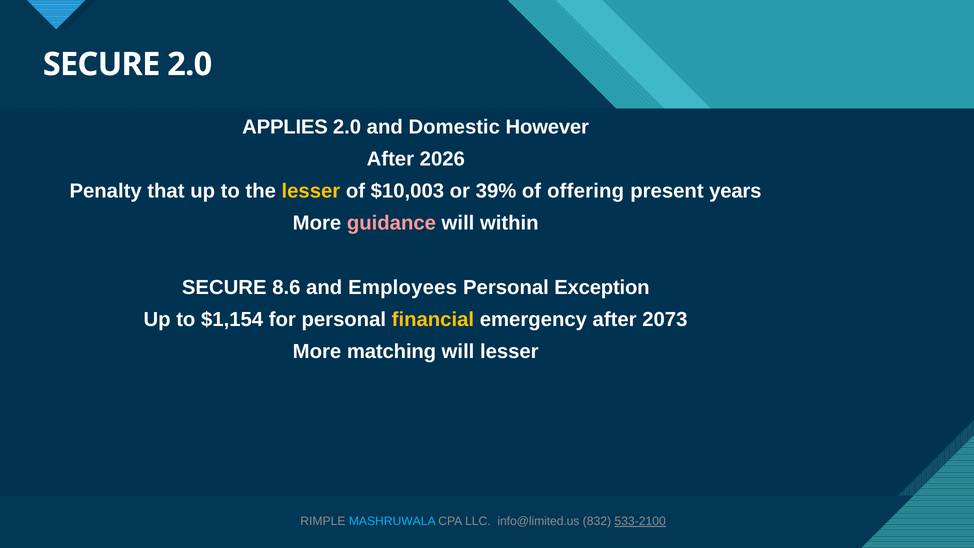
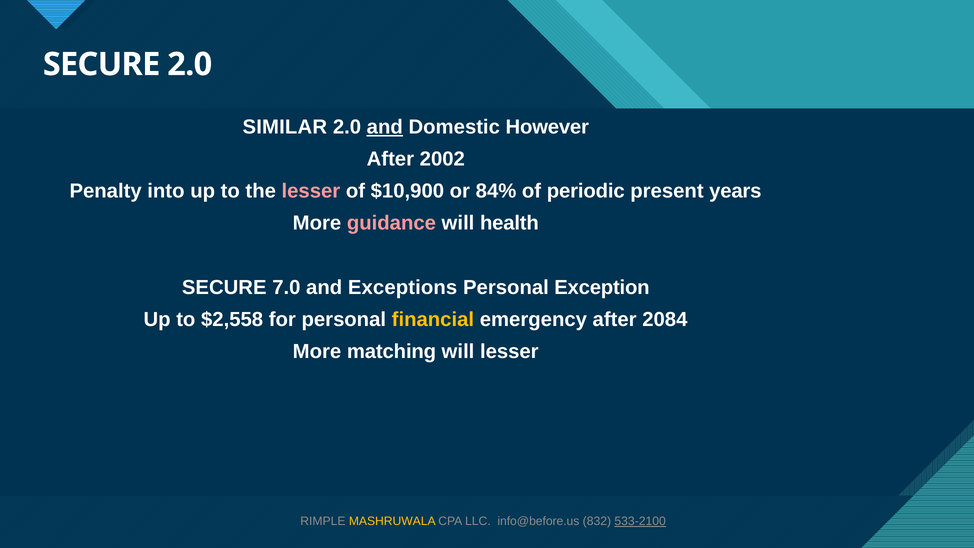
APPLIES: APPLIES -> SIMILAR
and at (385, 127) underline: none -> present
2026: 2026 -> 2002
that: that -> into
lesser at (311, 191) colour: yellow -> pink
$10,003: $10,003 -> $10,900
39%: 39% -> 84%
offering: offering -> periodic
within: within -> health
8.6: 8.6 -> 7.0
Employees: Employees -> Exceptions
$1,154: $1,154 -> $2,558
2073: 2073 -> 2084
MASHRUWALA colour: light blue -> yellow
info@limited.us: info@limited.us -> info@before.us
